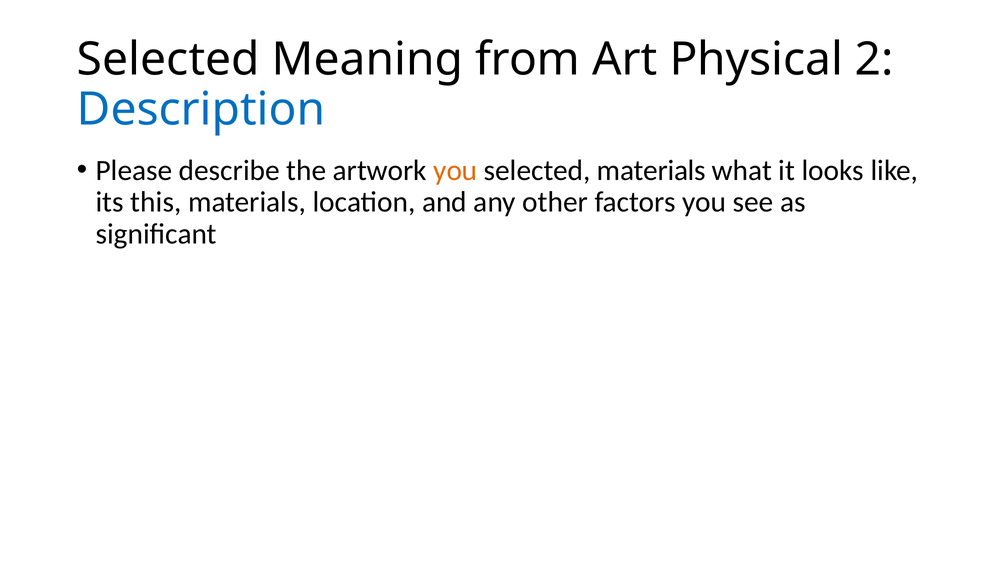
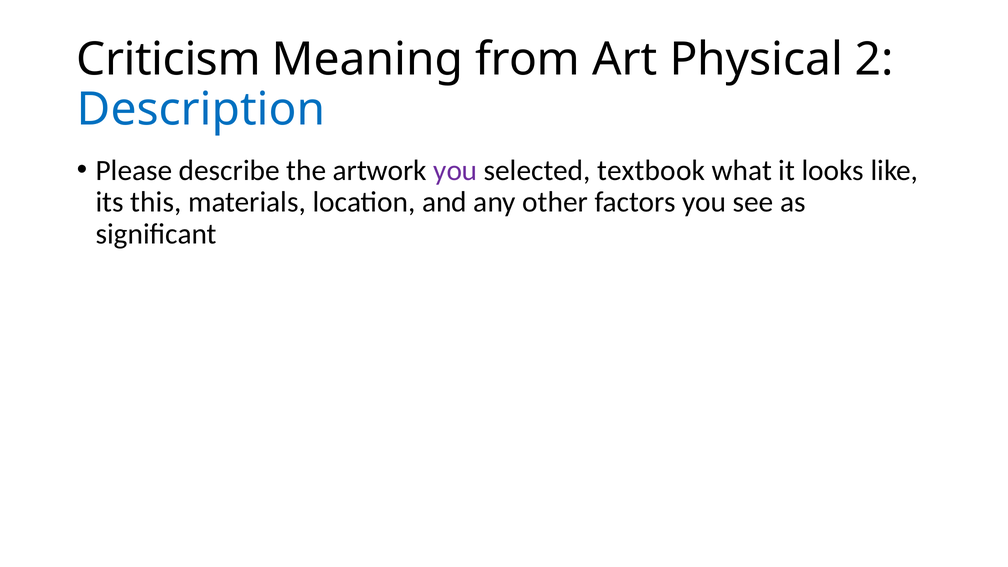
Selected at (168, 60): Selected -> Criticism
you at (455, 170) colour: orange -> purple
selected materials: materials -> textbook
